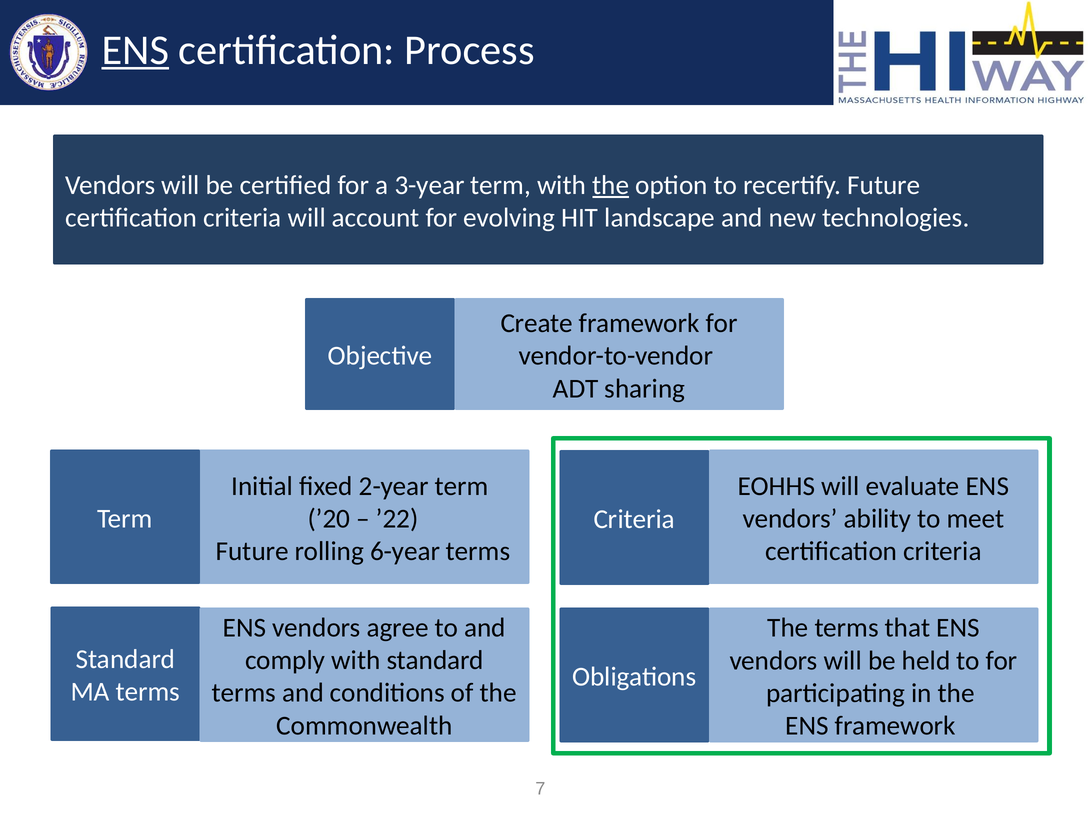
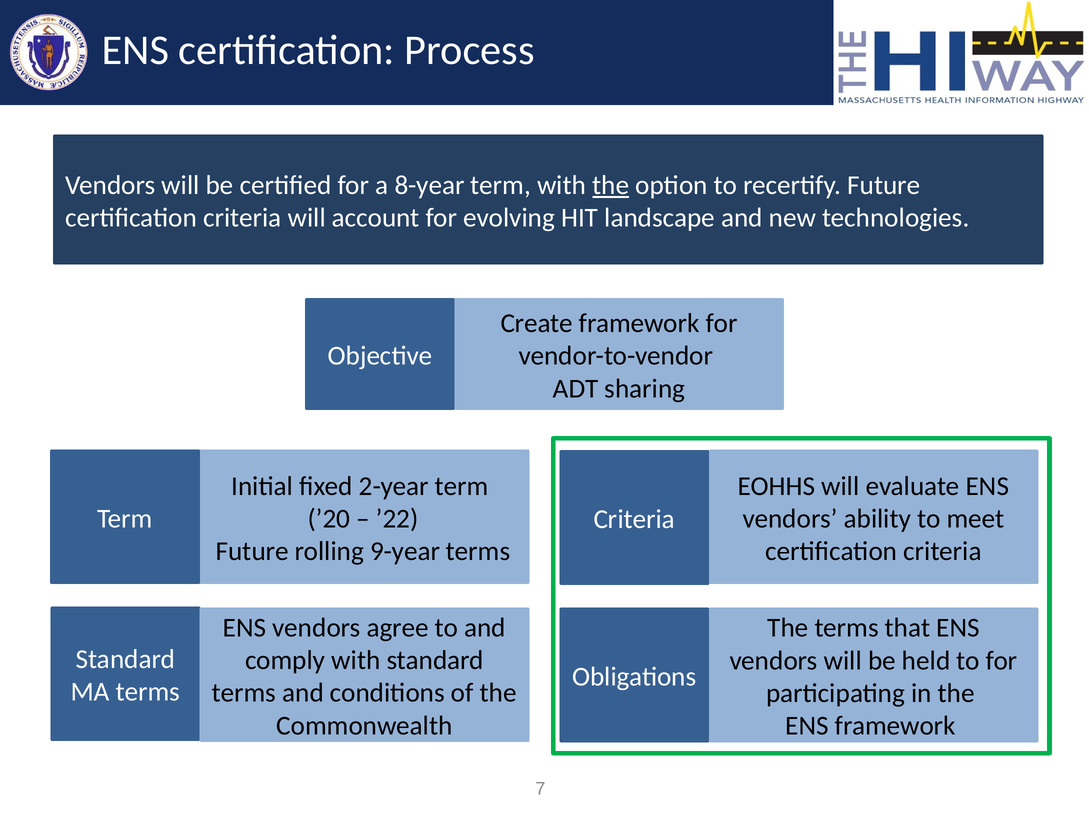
ENS at (135, 50) underline: present -> none
3-year: 3-year -> 8-year
6-year: 6-year -> 9-year
